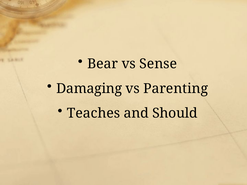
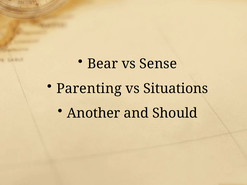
Damaging: Damaging -> Parenting
Parenting: Parenting -> Situations
Teaches: Teaches -> Another
